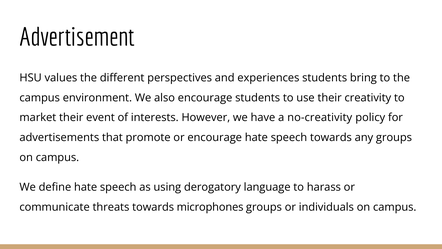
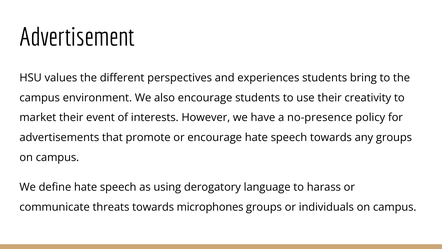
no-creativity: no-creativity -> no-presence
